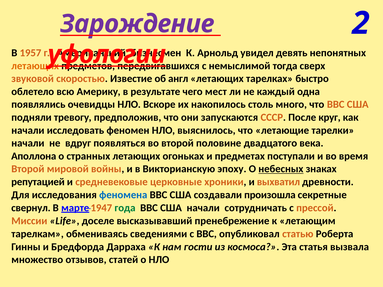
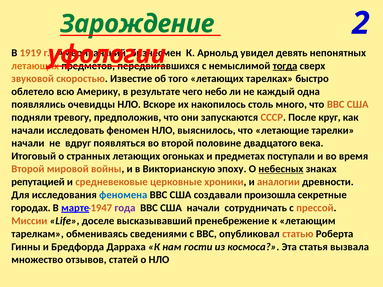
Зарождение colour: purple -> green
1957: 1957 -> 1919
тогда underline: none -> present
англ: англ -> того
мест: мест -> небо
Аполлона: Аполлона -> Итоговый
выхватил: выхватил -> аналогии
свернул: свернул -> городах
года colour: green -> purple
